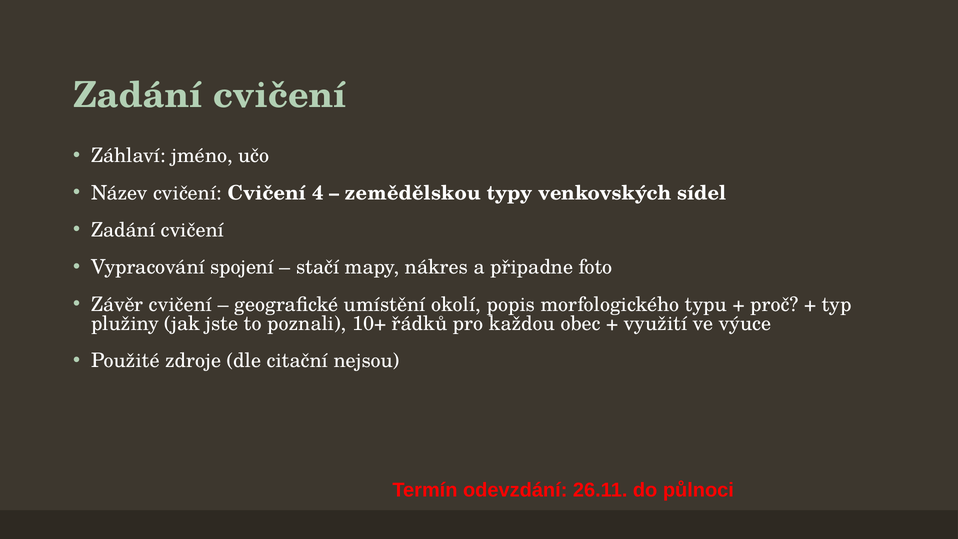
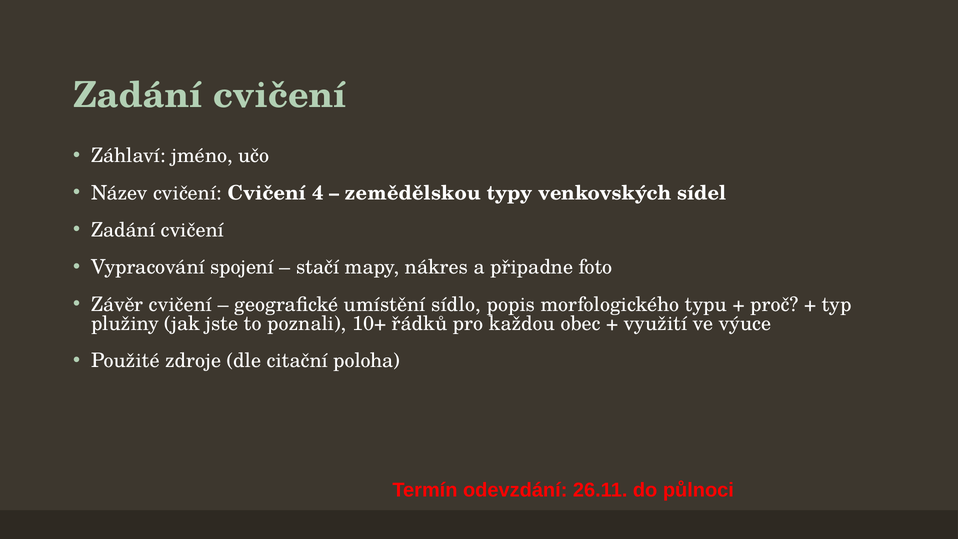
okolí: okolí -> sídlo
nejsou: nejsou -> poloha
